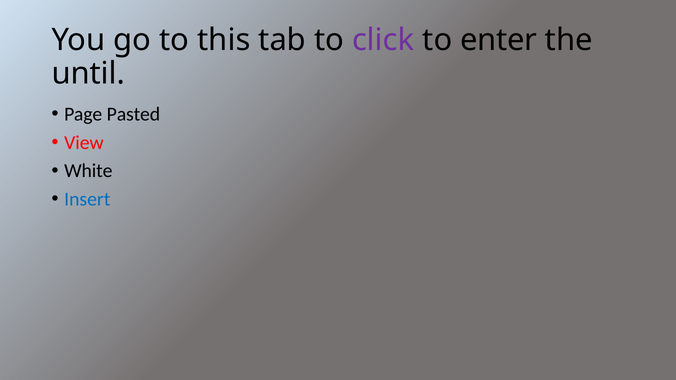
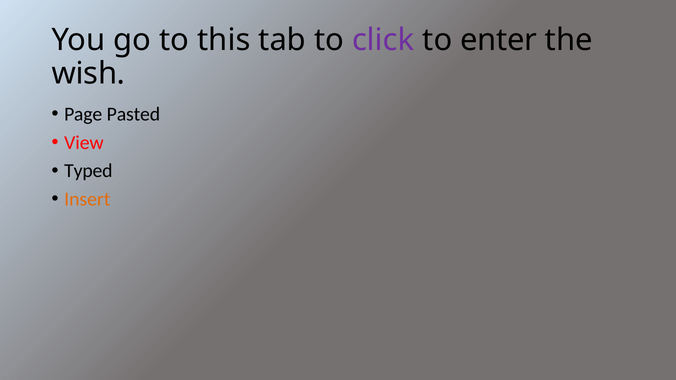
until: until -> wish
White: White -> Typed
Insert colour: blue -> orange
